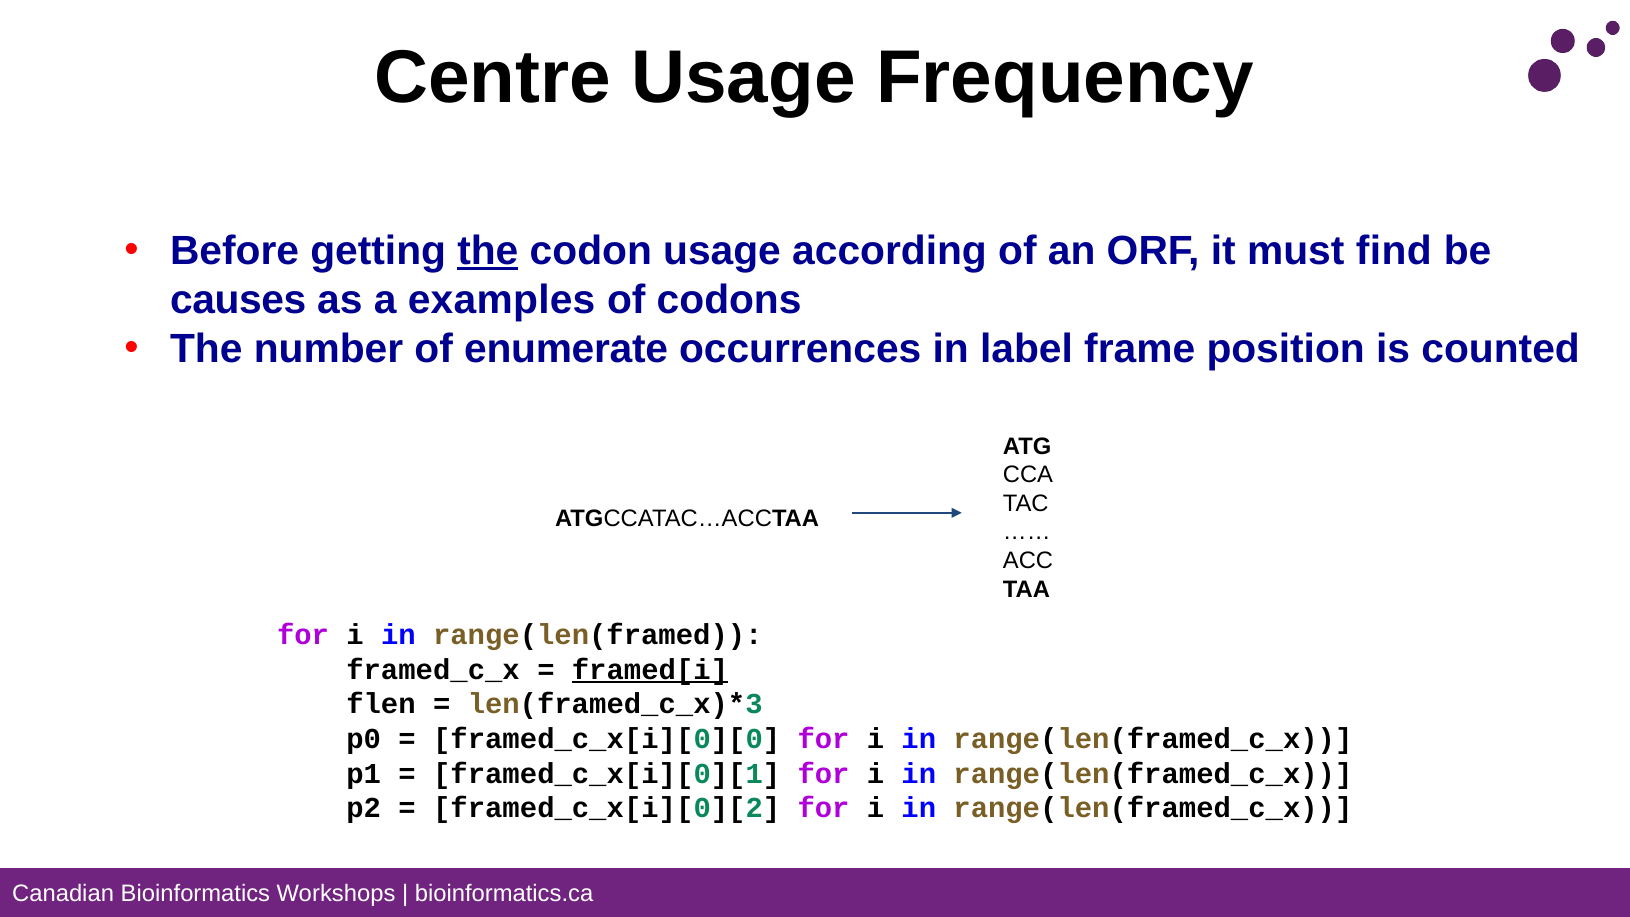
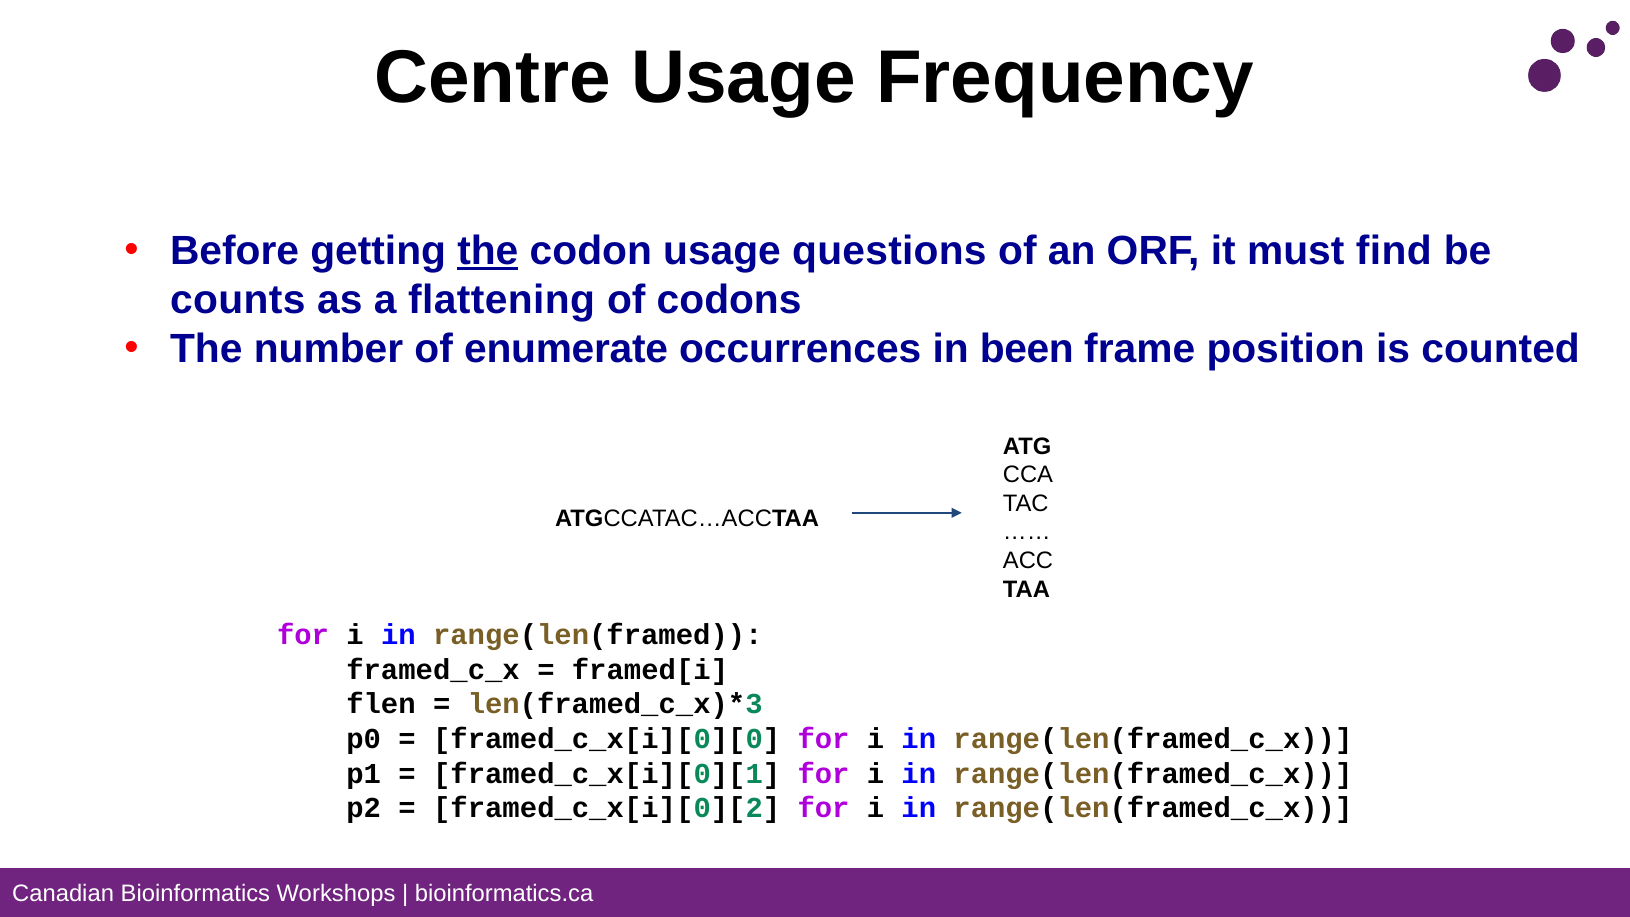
according: according -> questions
causes: causes -> counts
examples: examples -> flattening
label: label -> been
framed[i underline: present -> none
